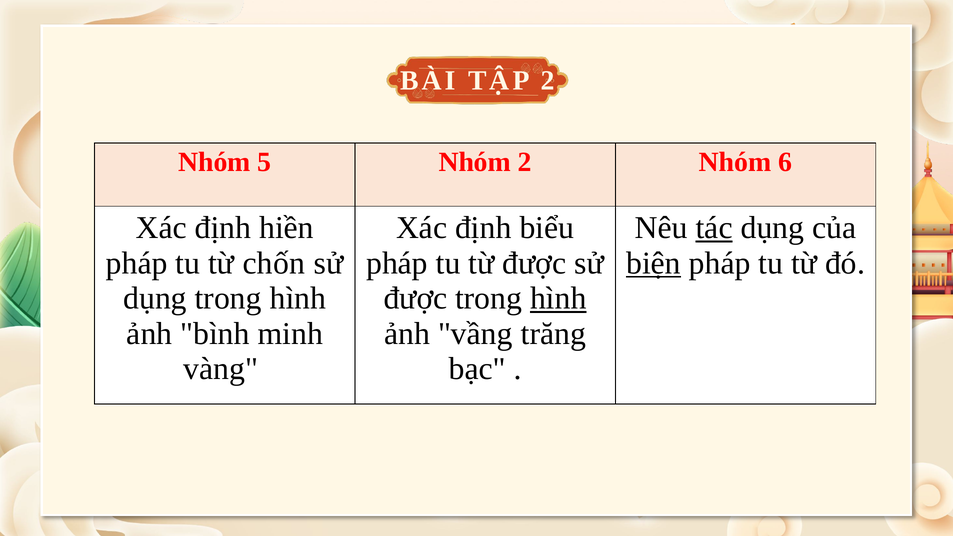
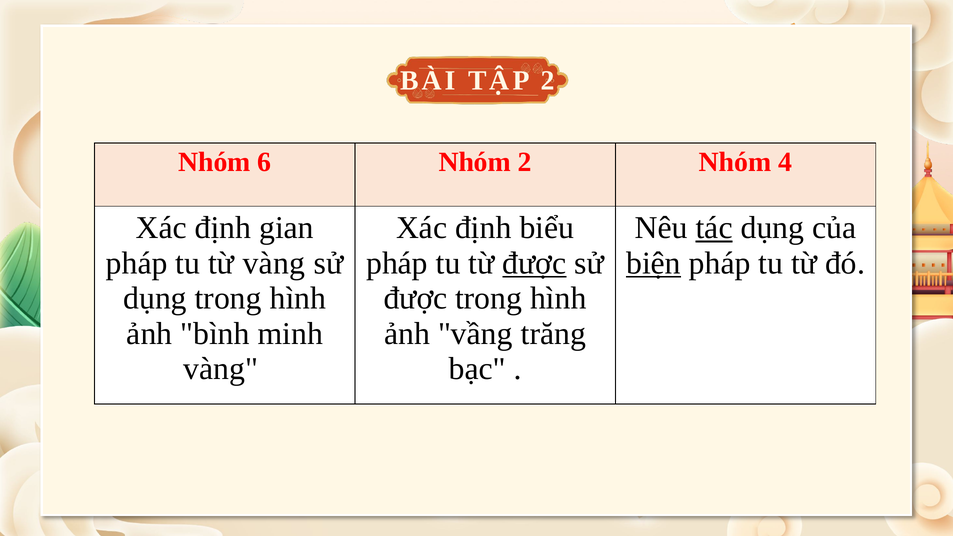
5: 5 -> 6
6: 6 -> 4
hiền: hiền -> gian
từ chốn: chốn -> vàng
được at (534, 263) underline: none -> present
hình at (558, 298) underline: present -> none
